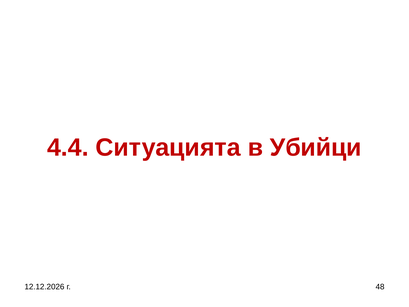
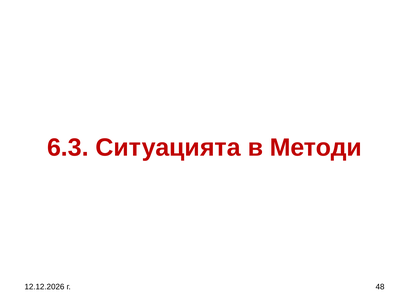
4.4: 4.4 -> 6.3
Убийци: Убийци -> Методи
